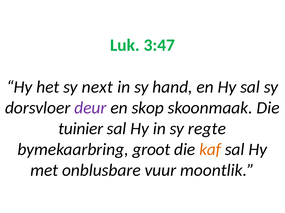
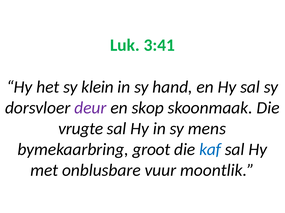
3:47: 3:47 -> 3:41
next: next -> klein
tuinier: tuinier -> vrugte
regte: regte -> mens
kaf colour: orange -> blue
